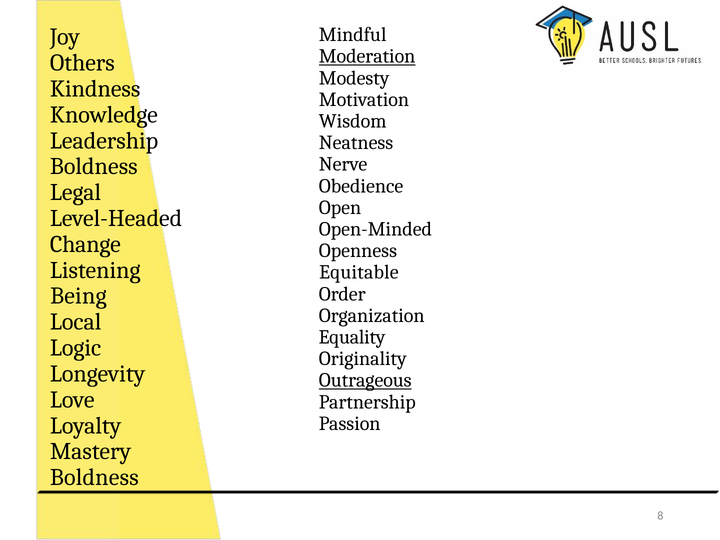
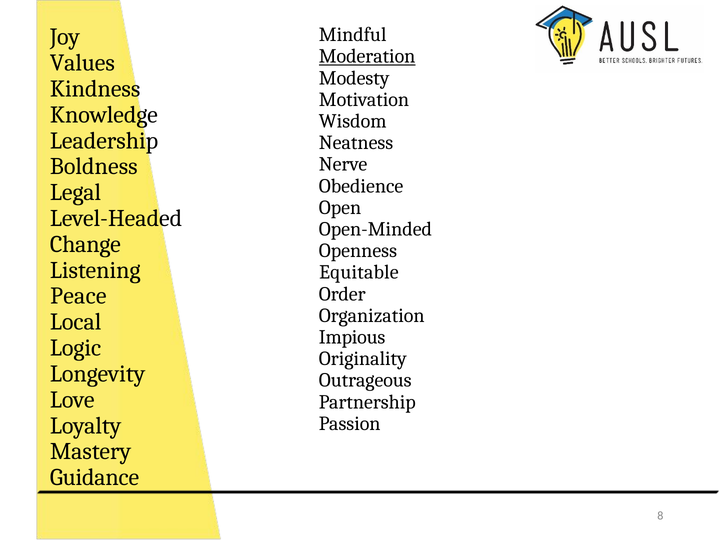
Others: Others -> Values
Being: Being -> Peace
Equality: Equality -> Impious
Outrageous underline: present -> none
Boldness at (94, 477): Boldness -> Guidance
